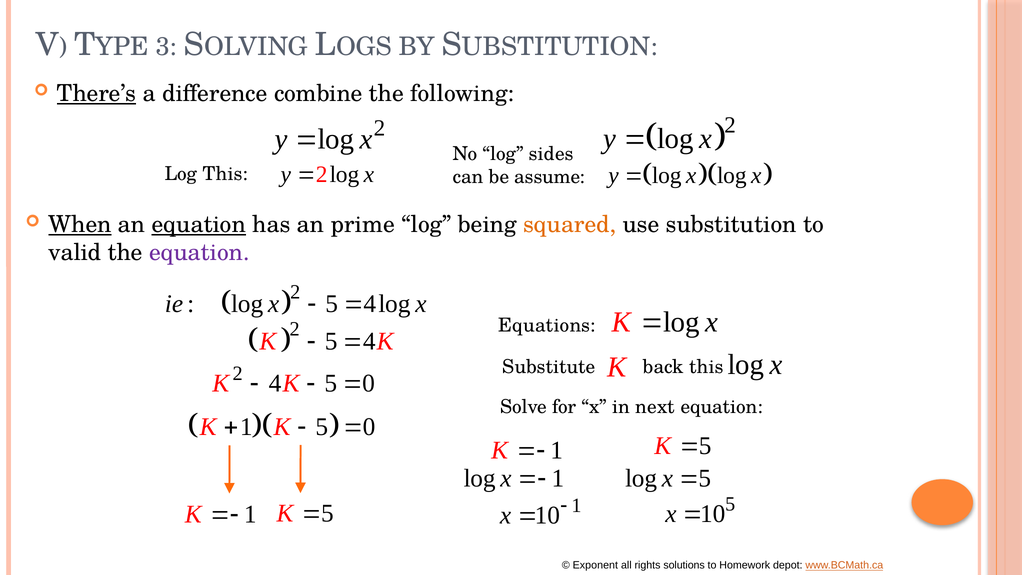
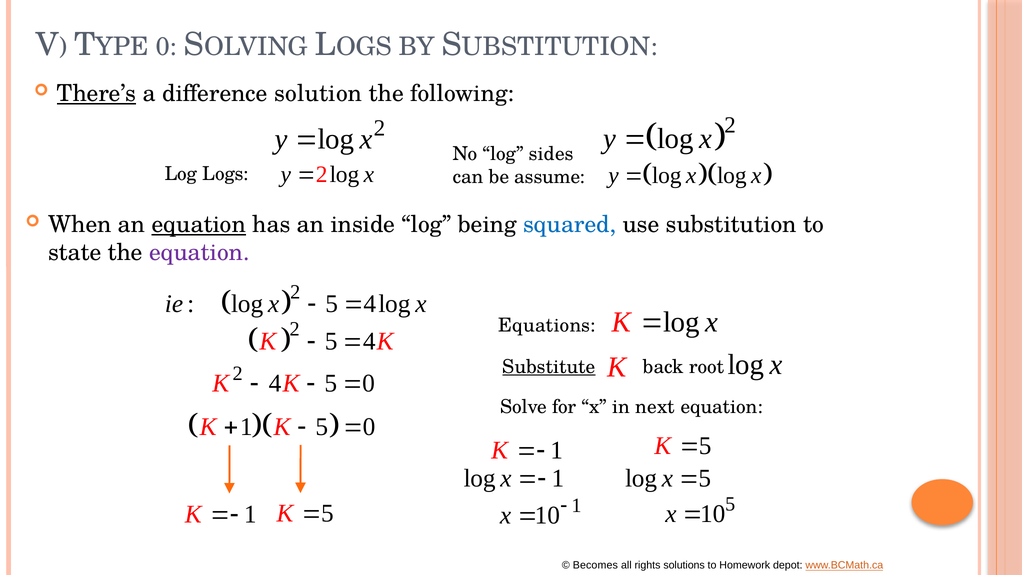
3 at (166, 47): 3 -> 0
combine: combine -> solution
Log This: This -> Logs
When underline: present -> none
prime: prime -> inside
squared colour: orange -> blue
valid: valid -> state
Substitute underline: none -> present
back this: this -> root
Exponent: Exponent -> Becomes
